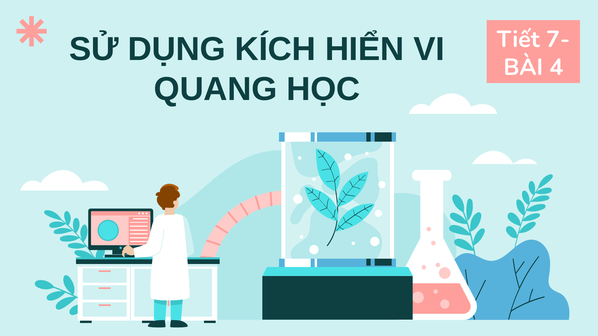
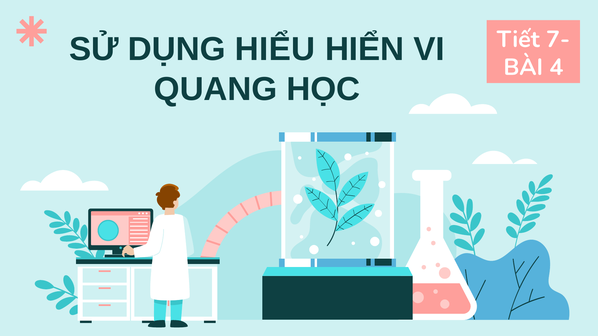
KÍCH: KÍCH -> HIỂU
